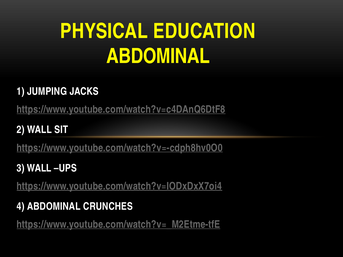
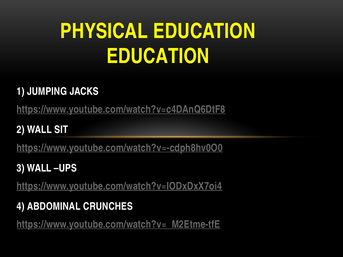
ABDOMINAL at (158, 56): ABDOMINAL -> EDUCATION
